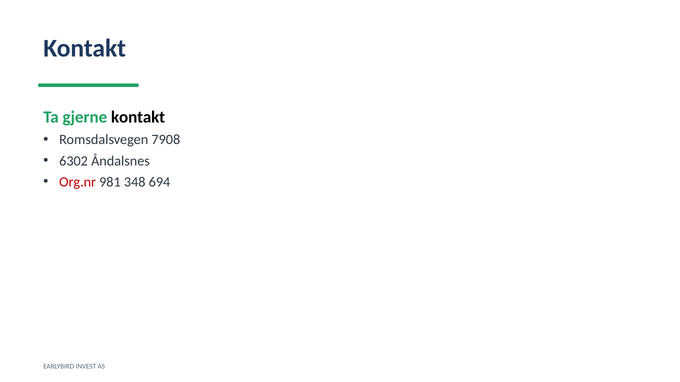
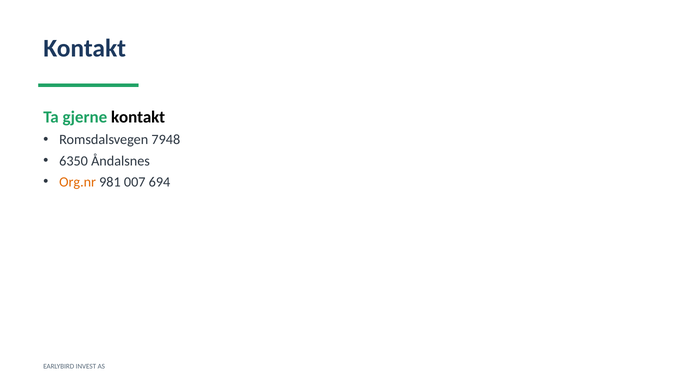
7908: 7908 -> 7948
6302: 6302 -> 6350
Org.nr colour: red -> orange
348: 348 -> 007
